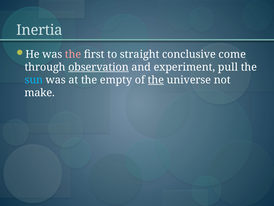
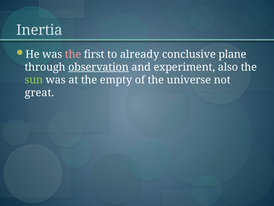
straight: straight -> already
come: come -> plane
pull: pull -> also
sun colour: light blue -> light green
the at (156, 80) underline: present -> none
make: make -> great
